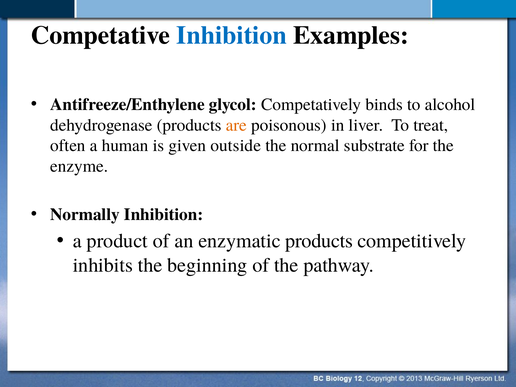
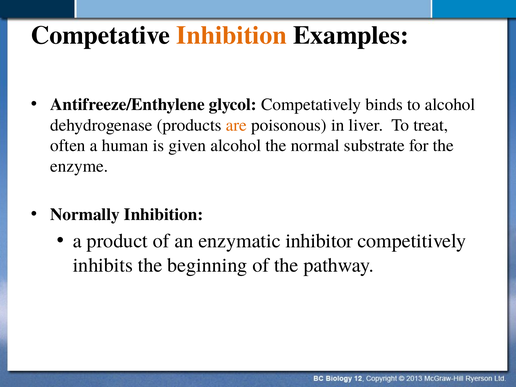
Inhibition at (232, 35) colour: blue -> orange
given outside: outside -> alcohol
enzymatic products: products -> inhibitor
